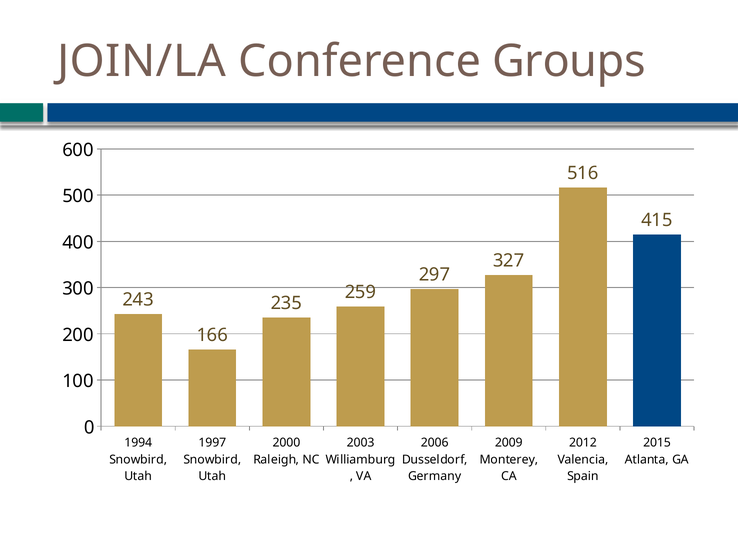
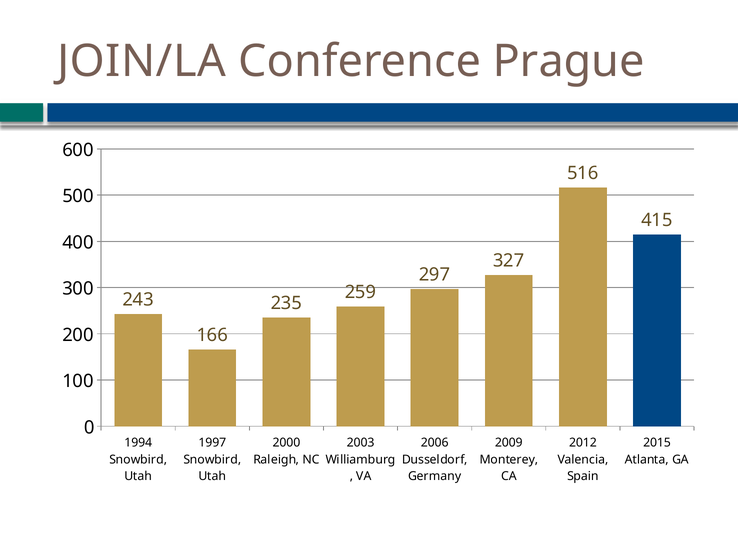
Groups: Groups -> Prague
